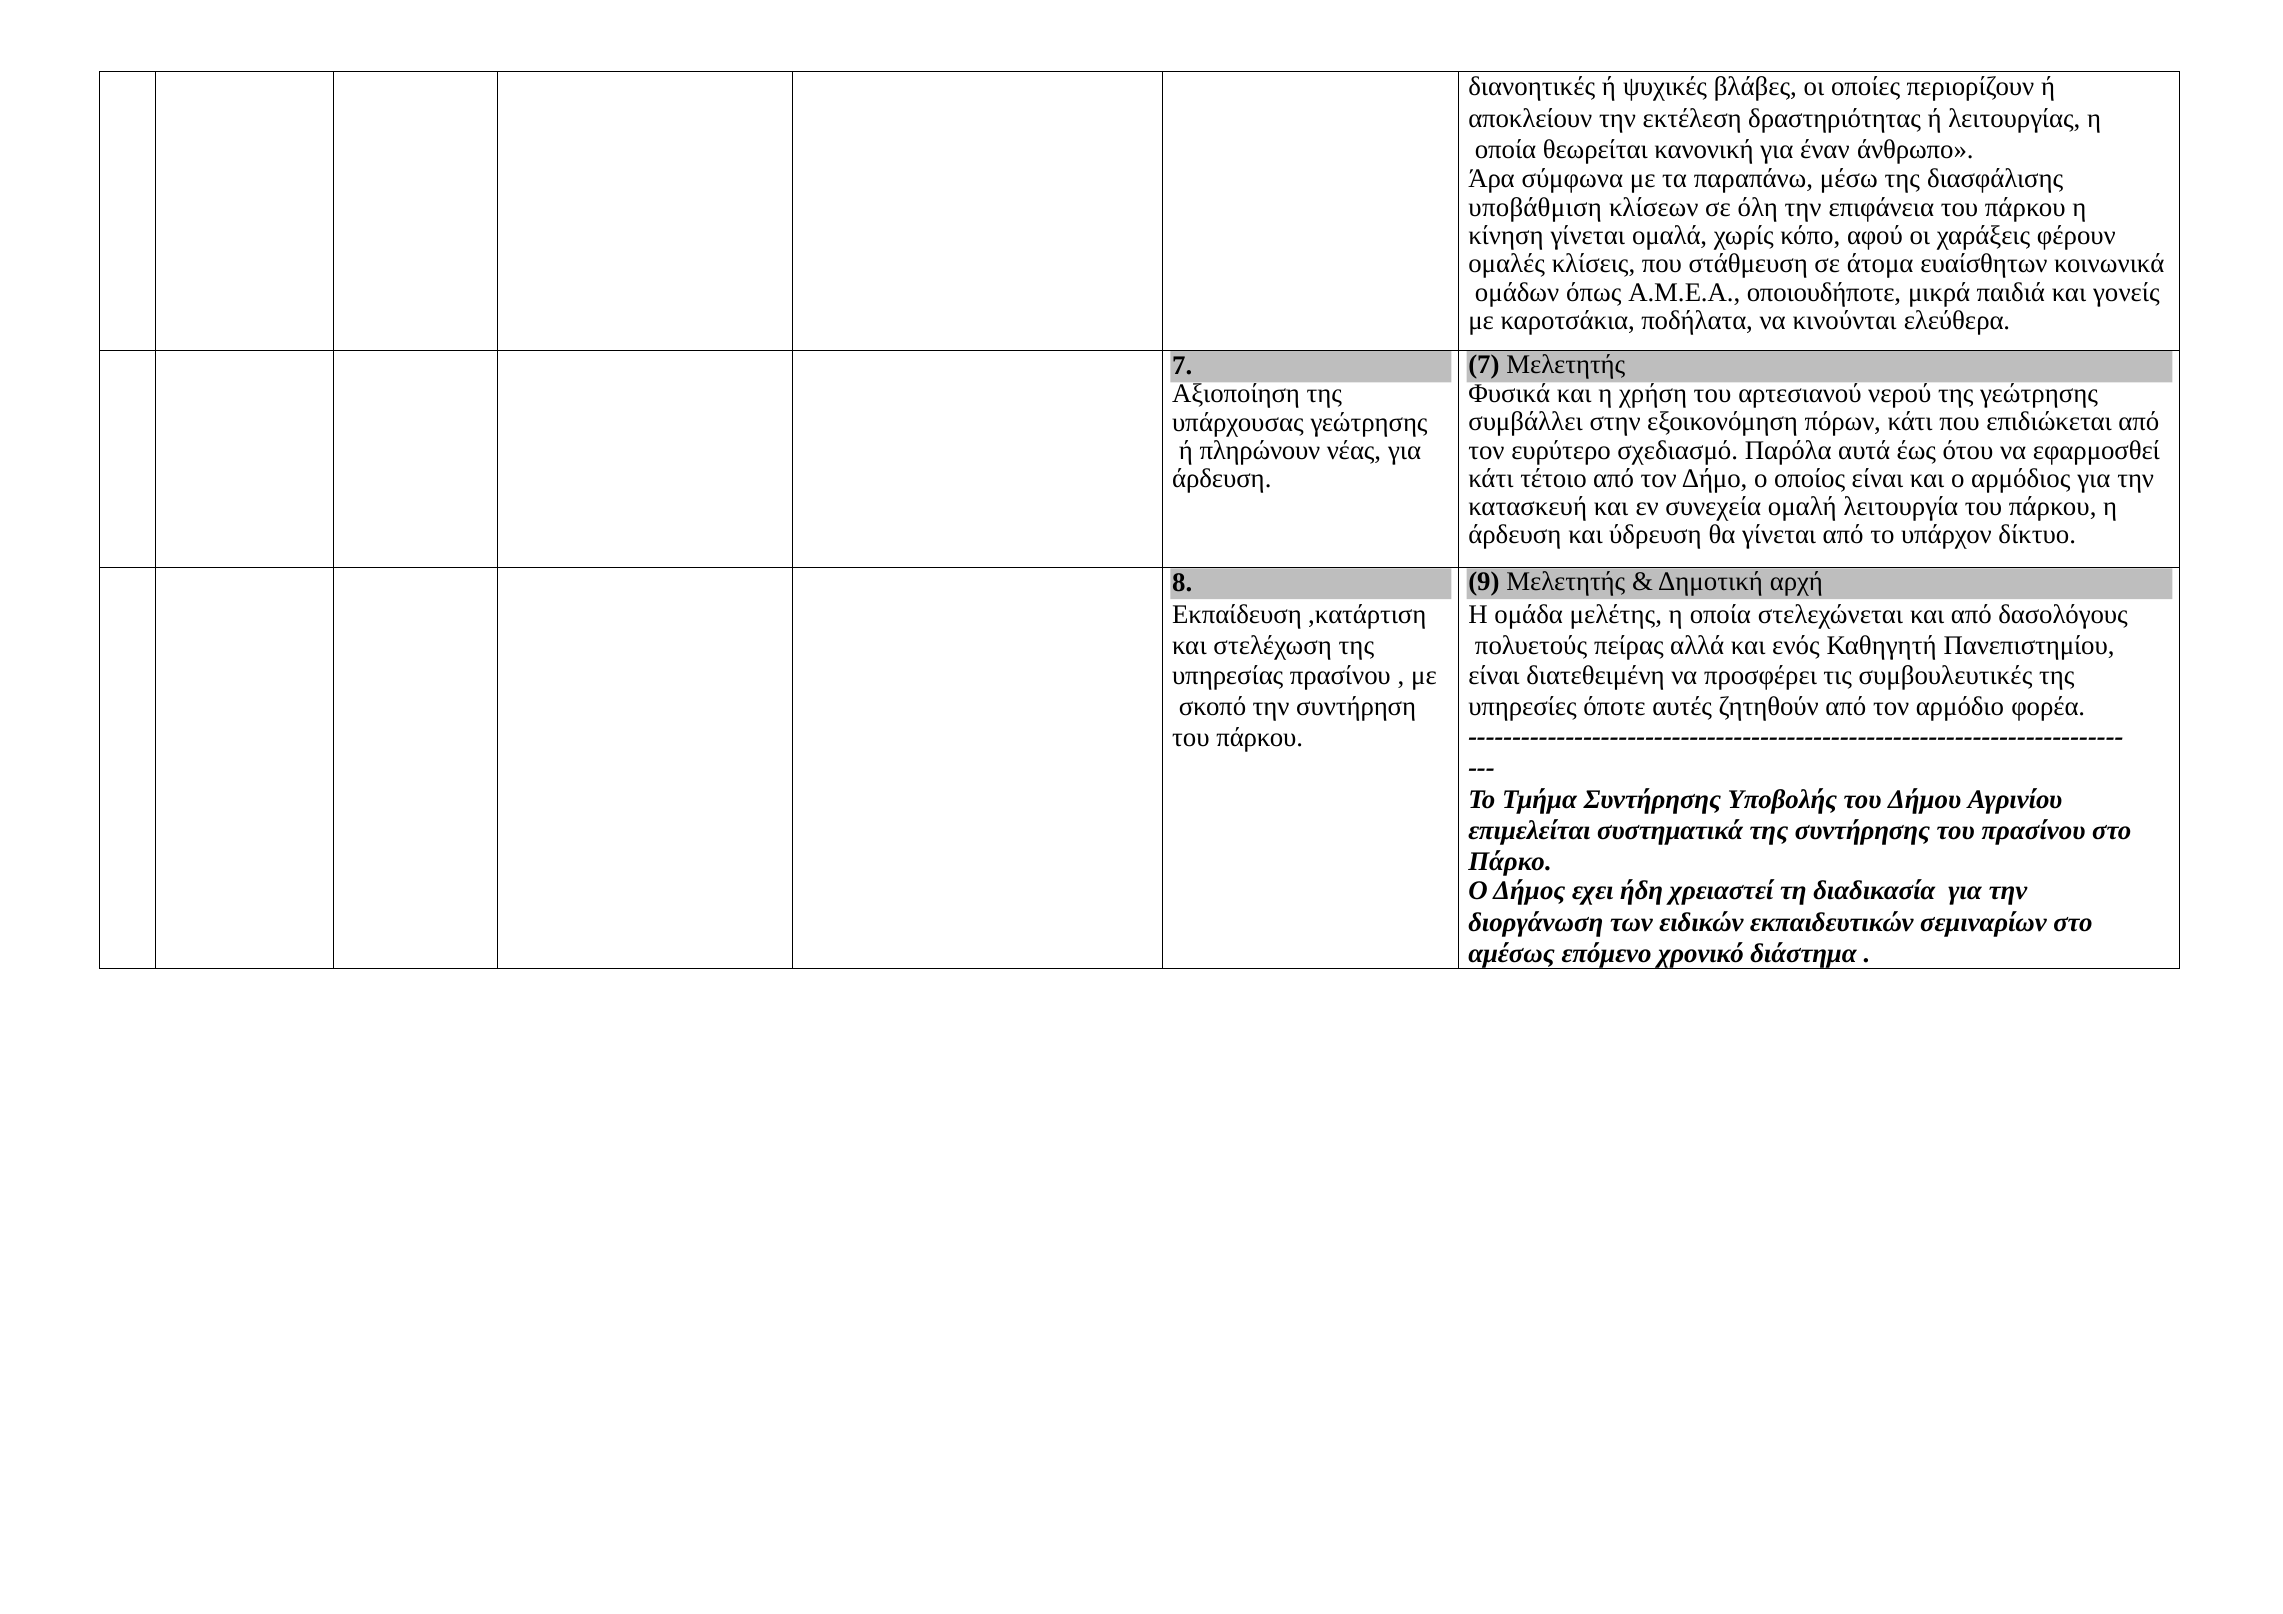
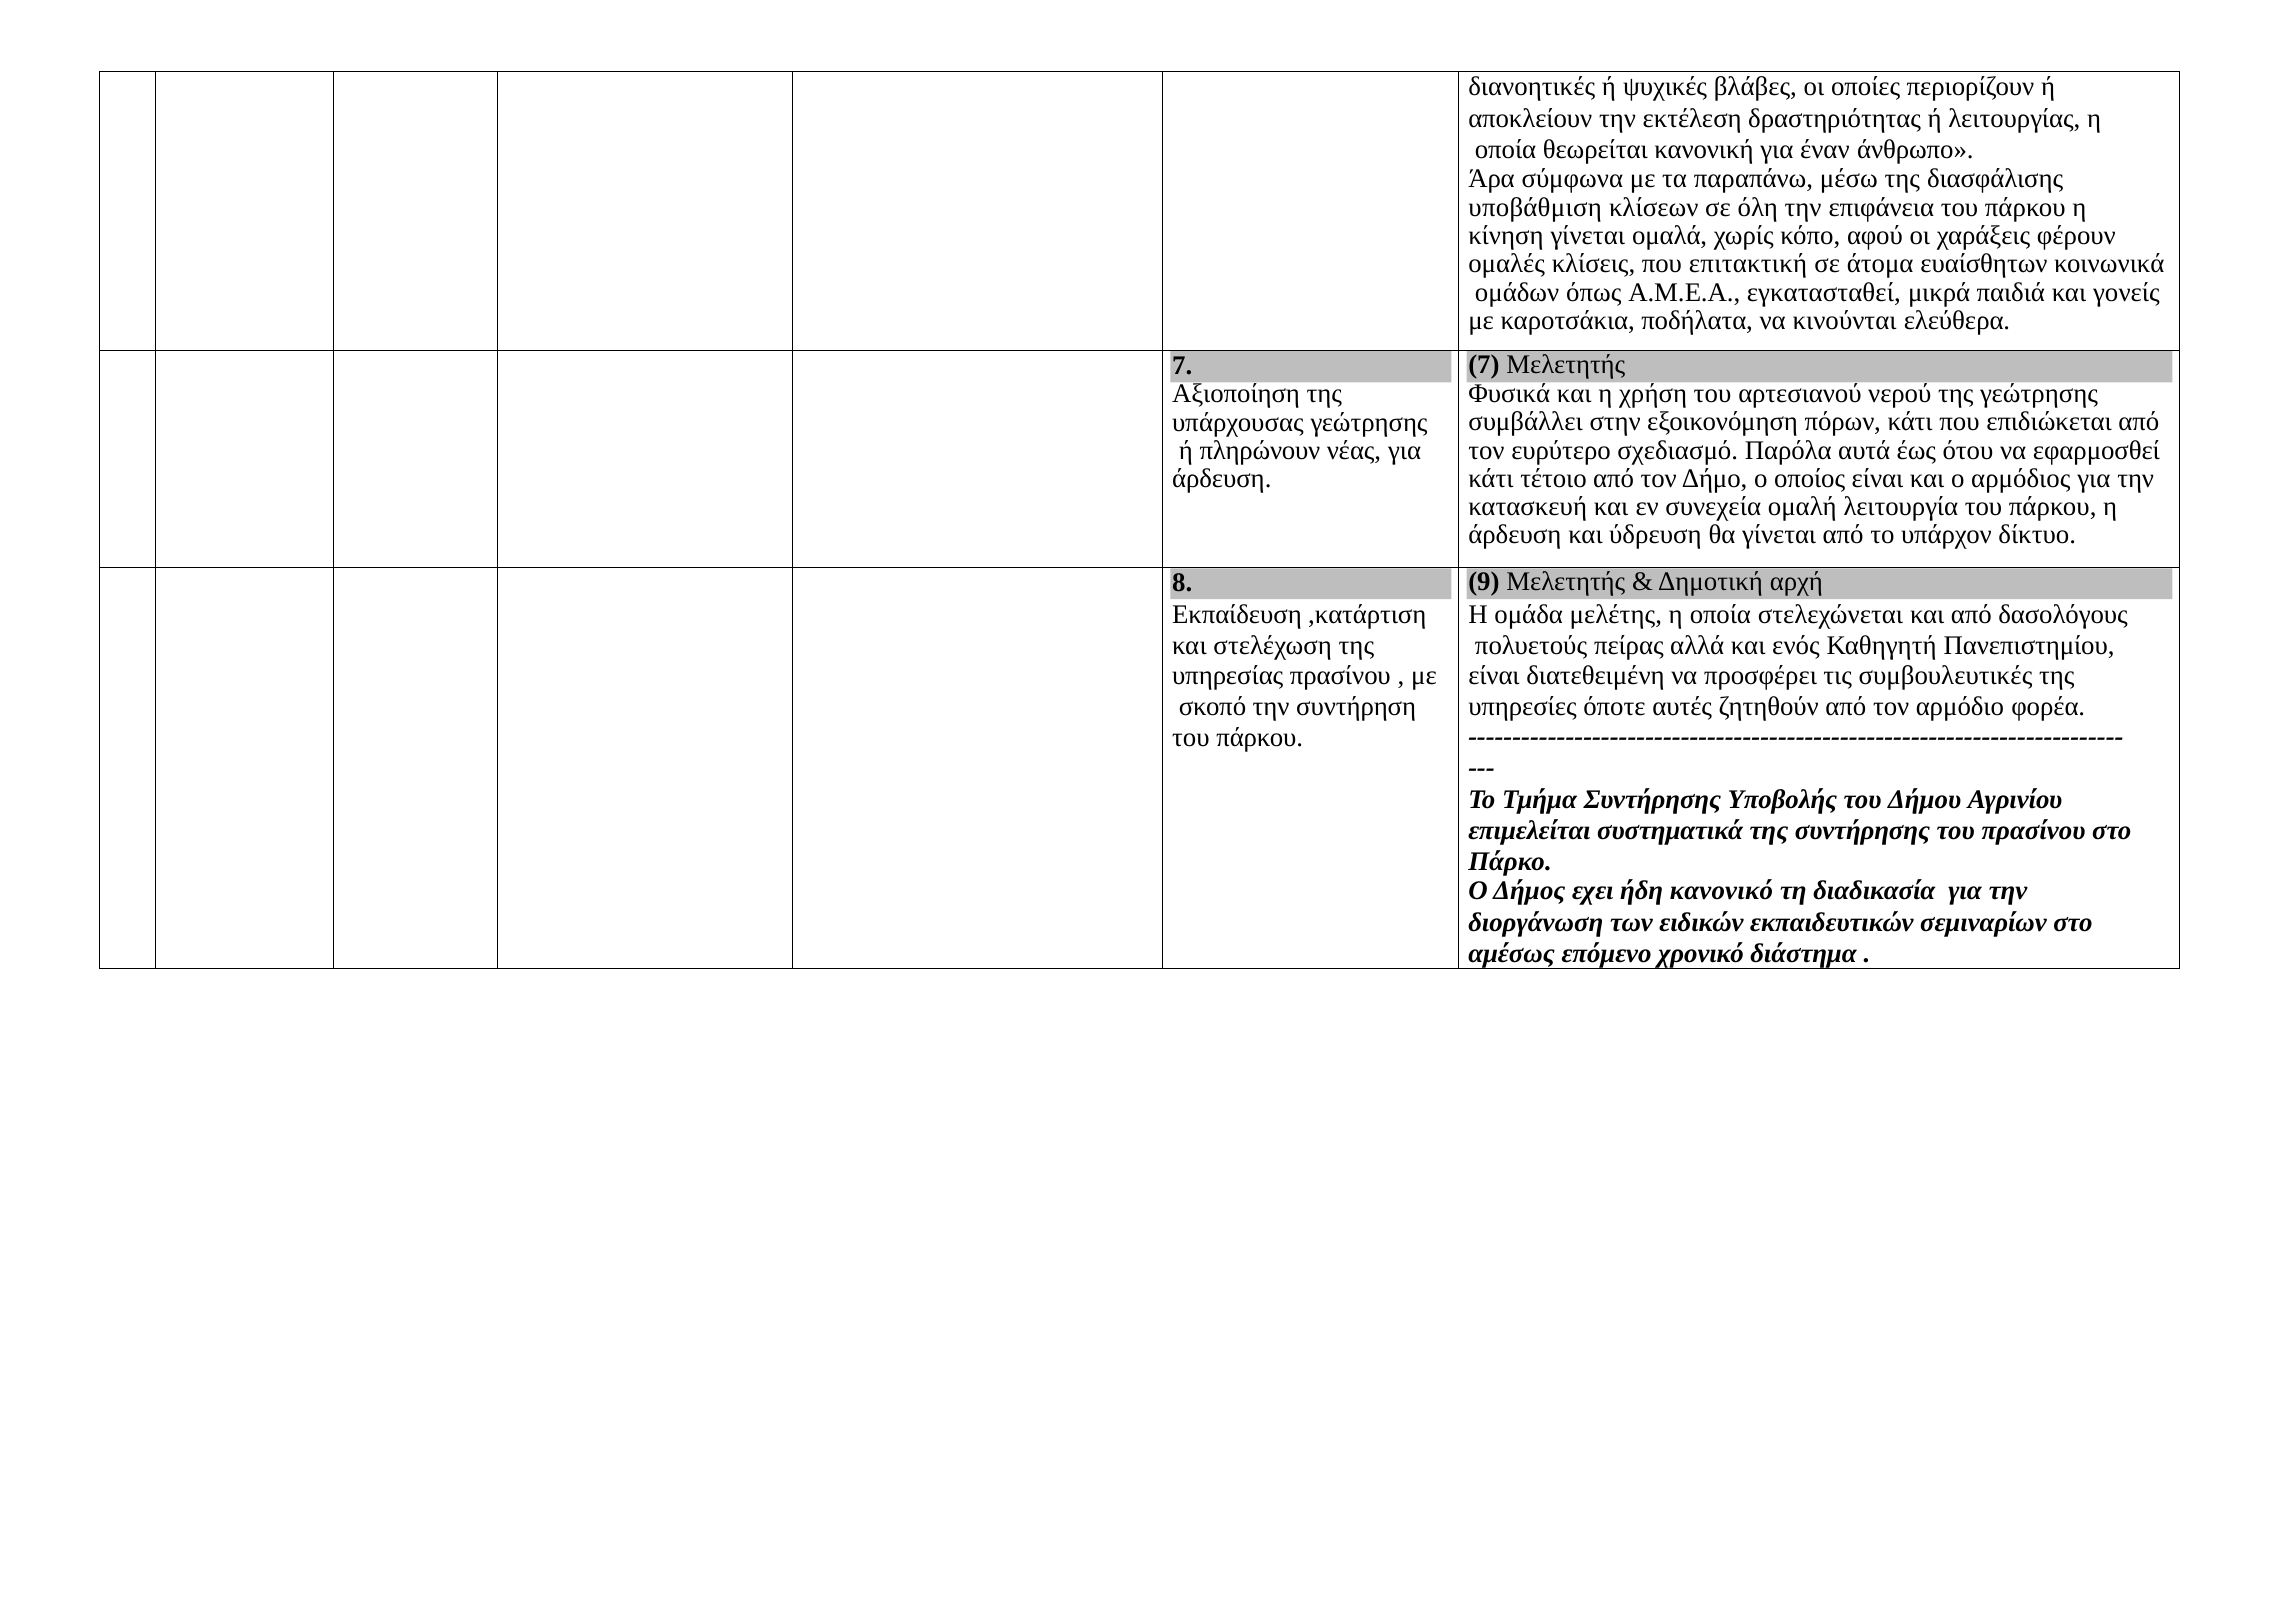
στάθμευση: στάθμευση -> επιτακτική
οποιουδήποτε: οποιουδήποτε -> εγκατασταθεί
χρειαστεί: χρειαστεί -> κανονικό
